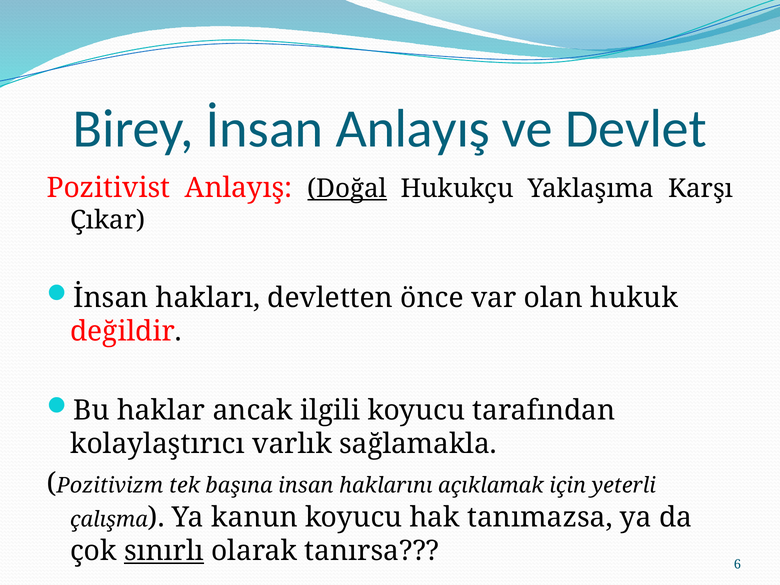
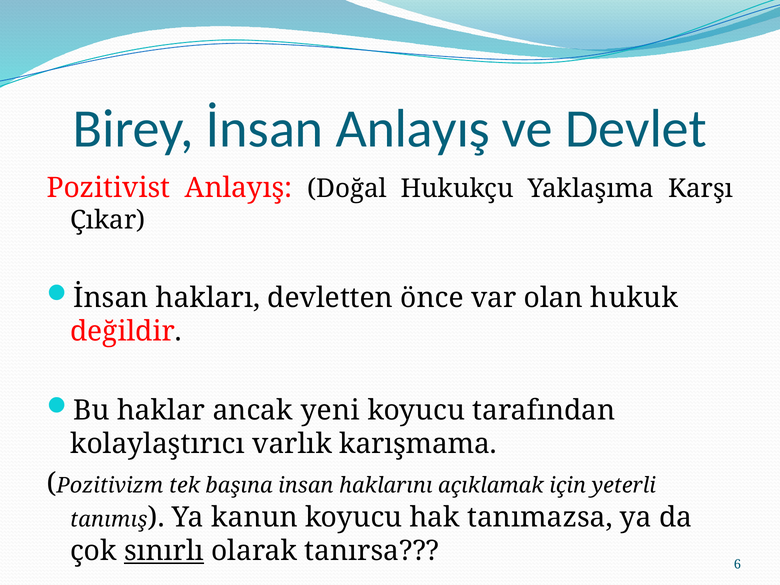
Doğal underline: present -> none
ilgili: ilgili -> yeni
sağlamakla: sağlamakla -> karışmama
çalışma: çalışma -> tanımış
